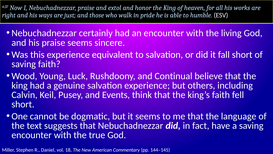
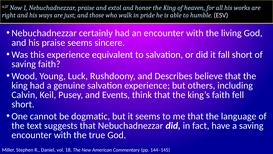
Continual: Continual -> Describes
